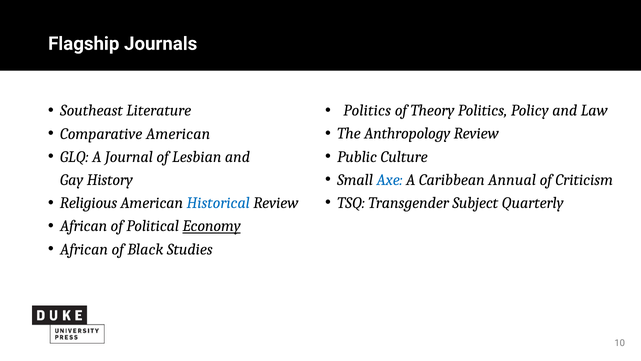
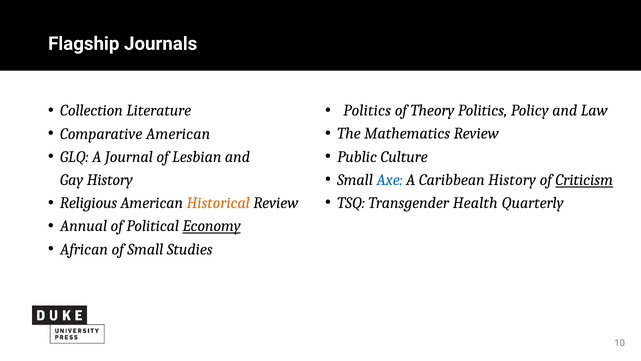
Southeast: Southeast -> Collection
Anthropology: Anthropology -> Mathematics
Caribbean Annual: Annual -> History
Criticism underline: none -> present
Subject: Subject -> Health
Historical colour: blue -> orange
African at (84, 226): African -> Annual
of Black: Black -> Small
